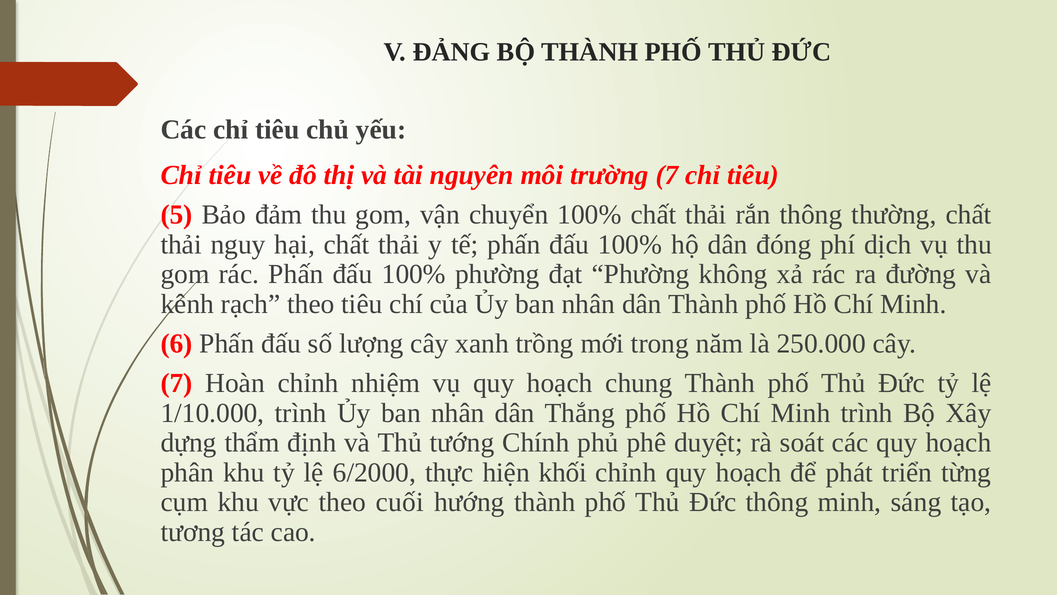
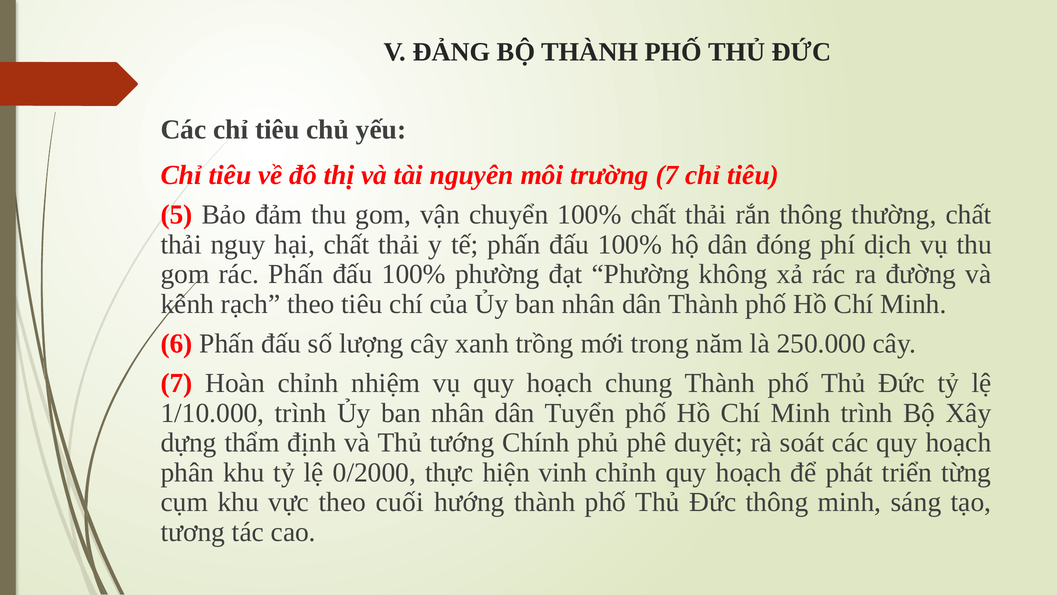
Thắng: Thắng -> Tuyển
6/2000: 6/2000 -> 0/2000
khối: khối -> vinh
